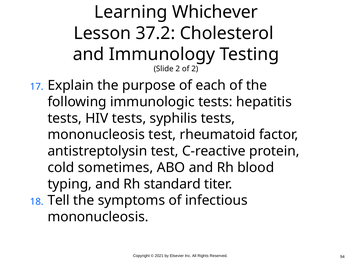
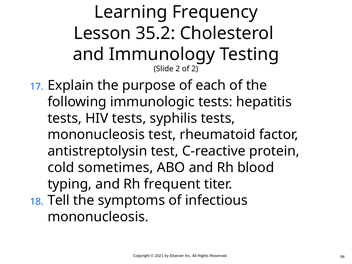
Whichever: Whichever -> Frequency
37.2: 37.2 -> 35.2
standard: standard -> frequent
